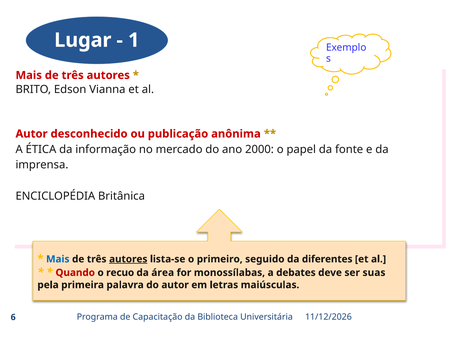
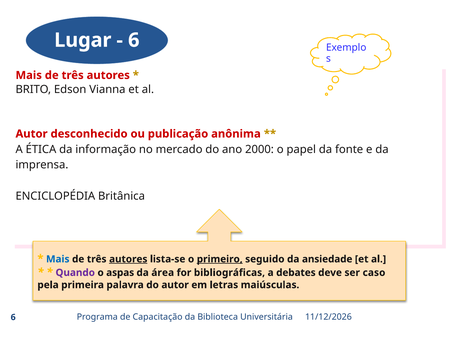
1 at (134, 40): 1 -> 6
primeiro underline: none -> present
diferentes: diferentes -> ansiedade
Quando colour: red -> purple
recuo: recuo -> aspas
monossílabas: monossílabas -> bibliográficas
suas: suas -> caso
